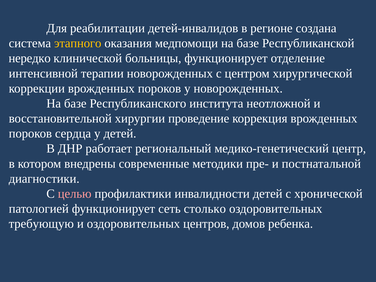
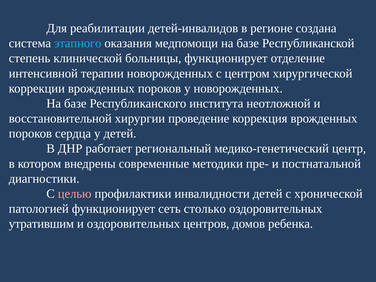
этапного colour: yellow -> light blue
нередко: нередко -> степень
требующую: требующую -> утратившим
